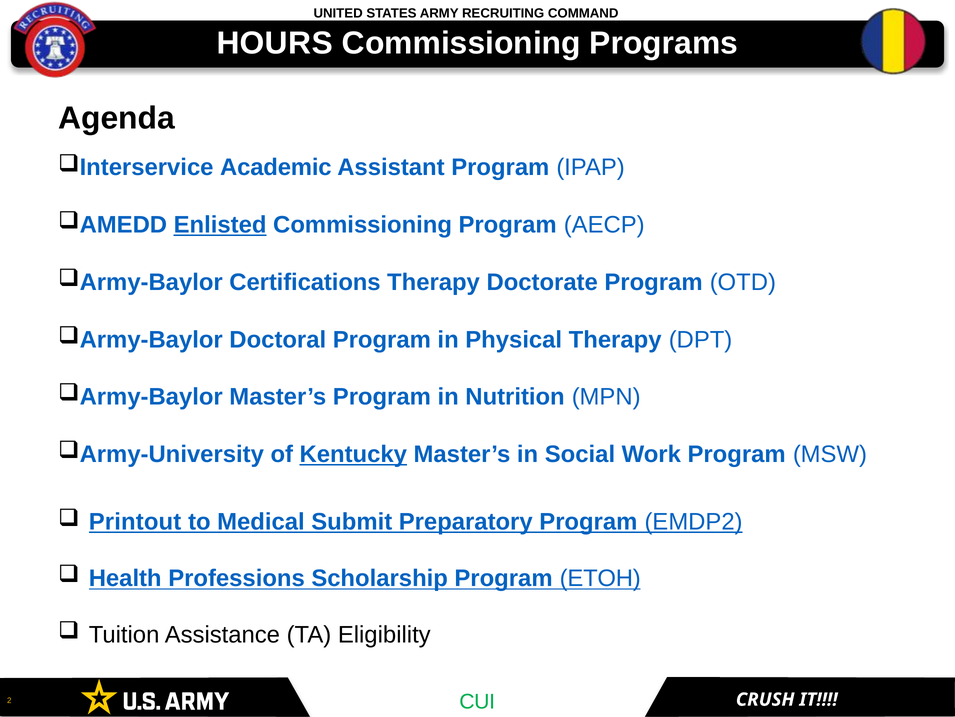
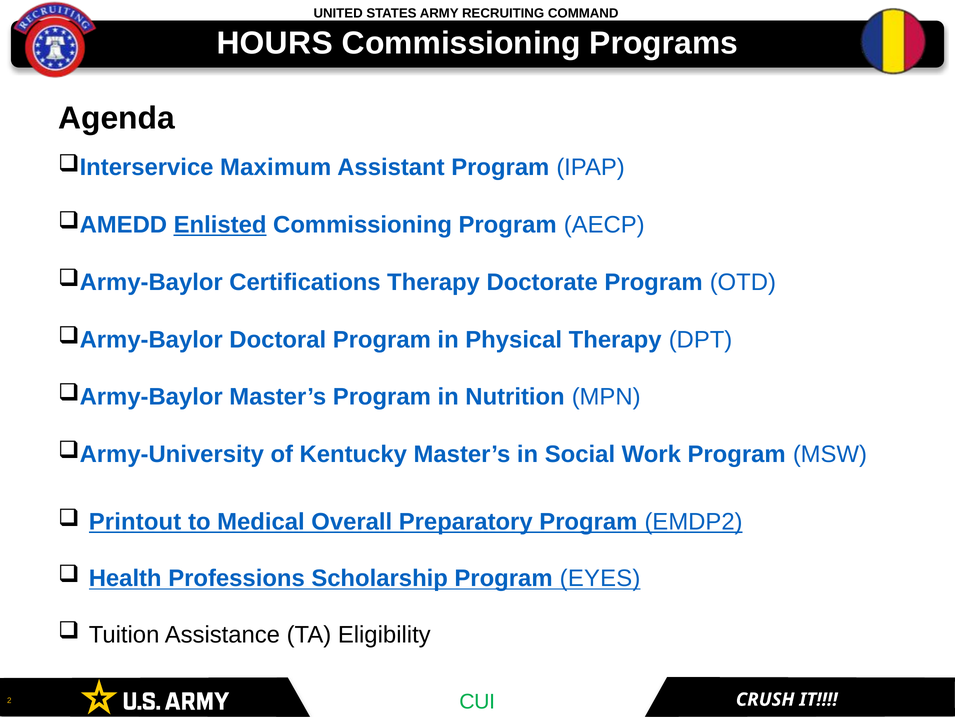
Academic: Academic -> Maximum
Kentucky underline: present -> none
Submit: Submit -> Overall
ETOH: ETOH -> EYES
